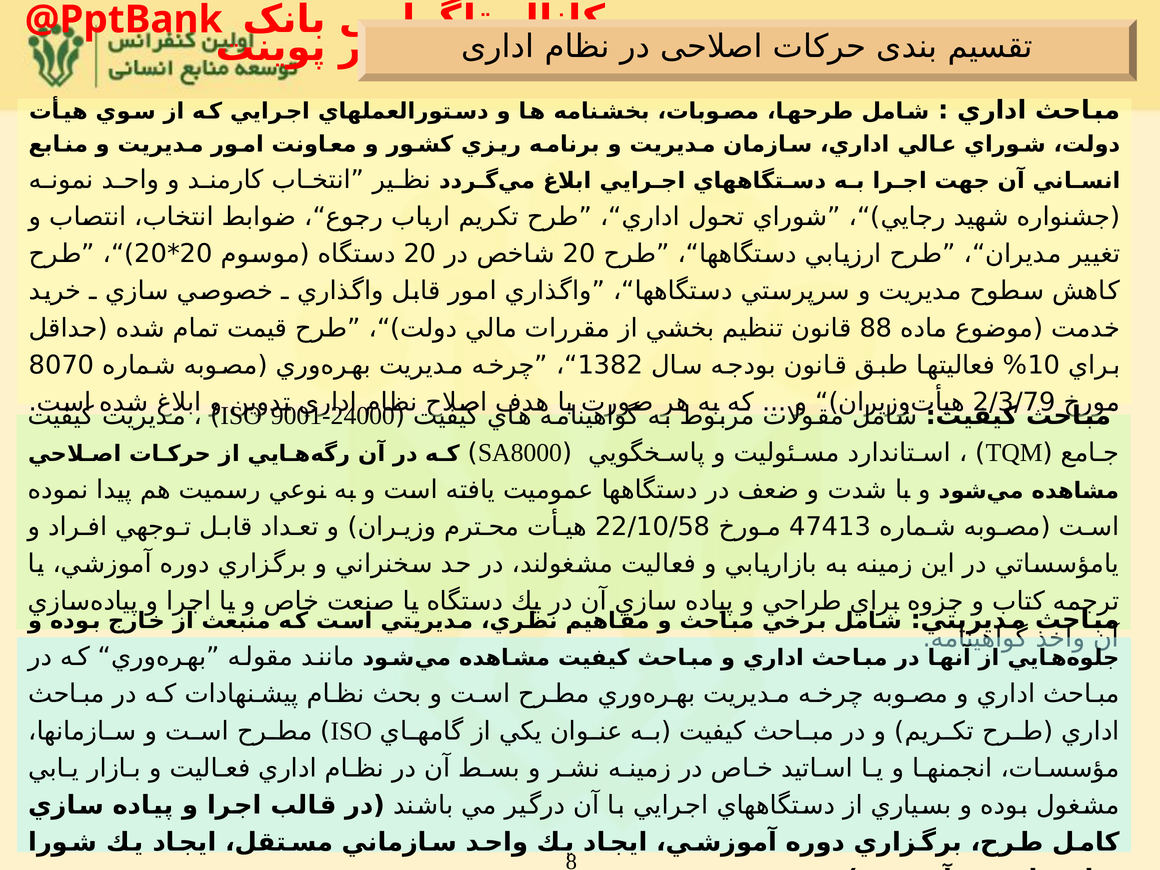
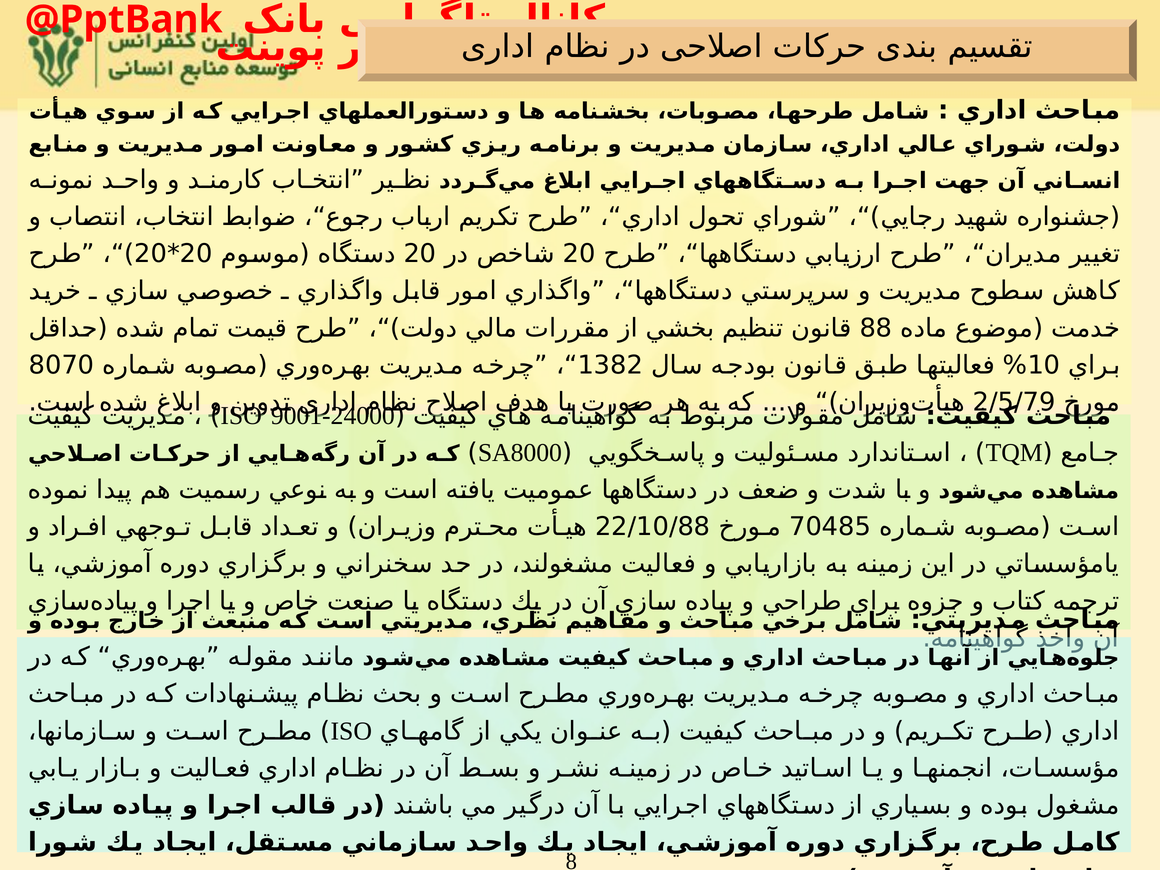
2/3/79: 2/3/79 -> 2/5/79
22/10/58: 22/10/58 -> 22/10/88
47413: 47413 -> 70485
